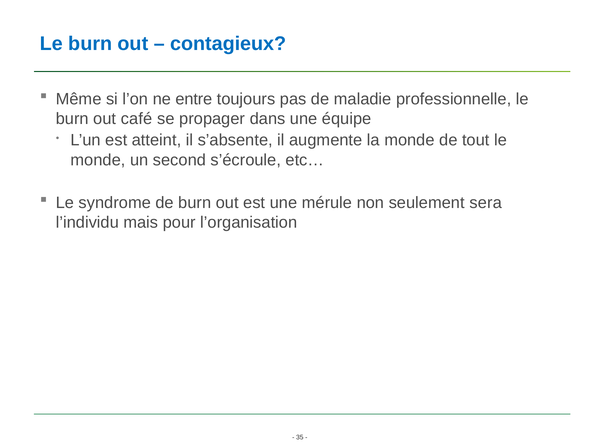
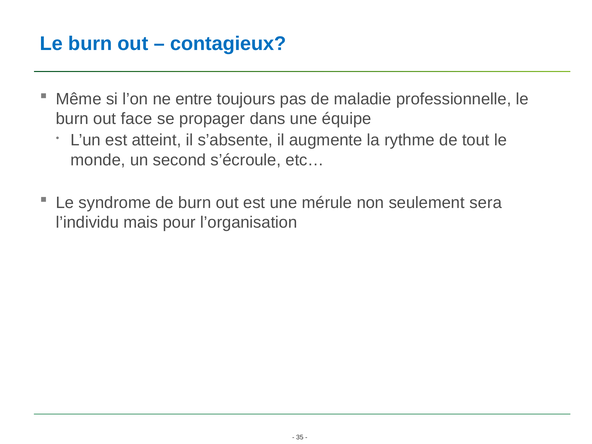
café: café -> face
la monde: monde -> rythme
